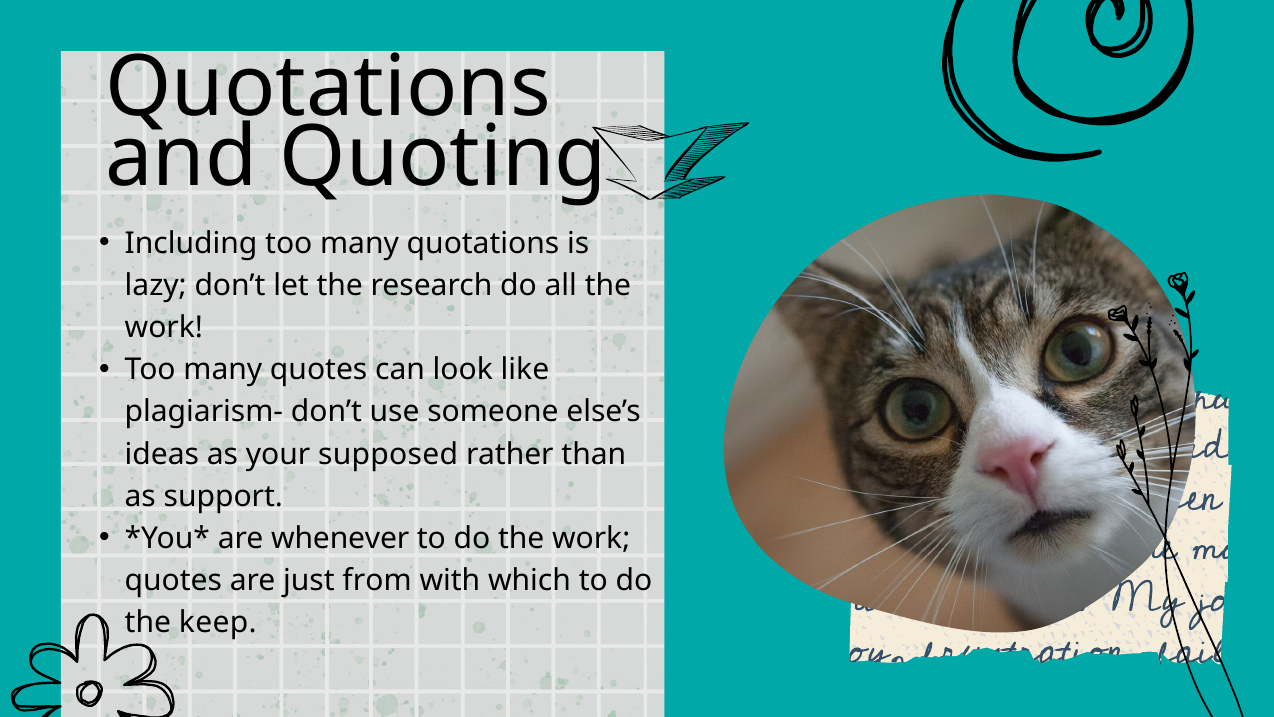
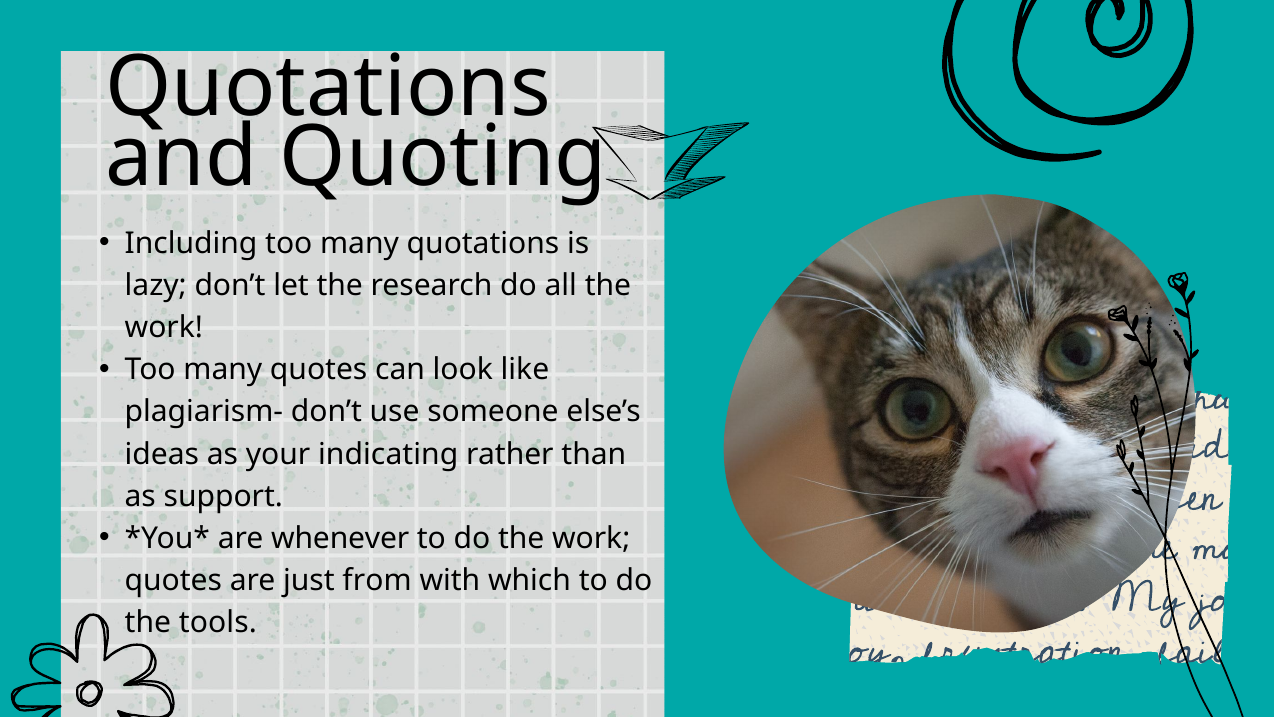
supposed: supposed -> indicating
keep: keep -> tools
